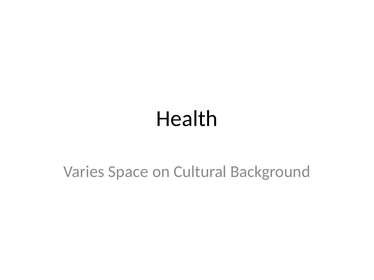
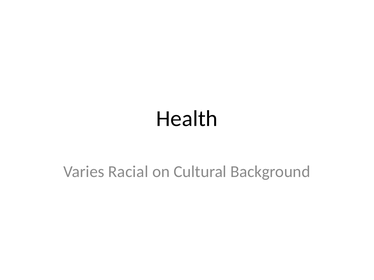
Space: Space -> Racial
